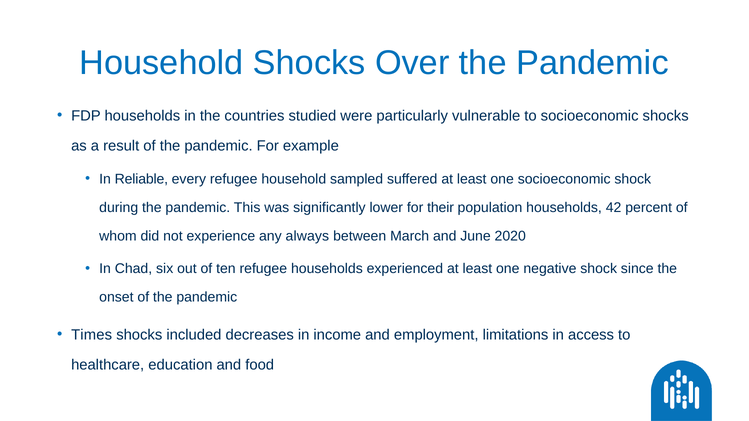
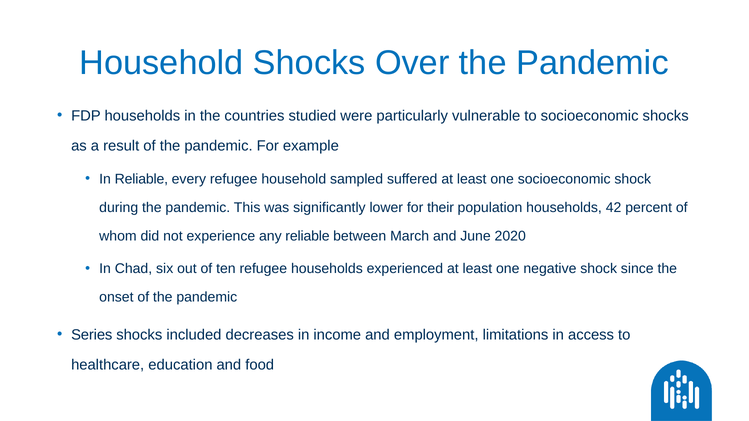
any always: always -> reliable
Times: Times -> Series
